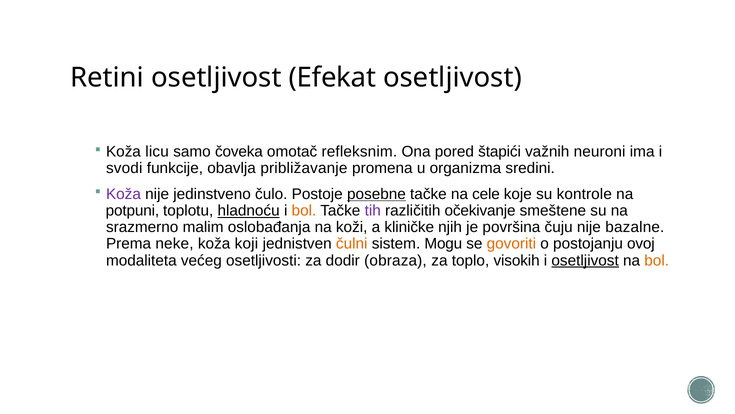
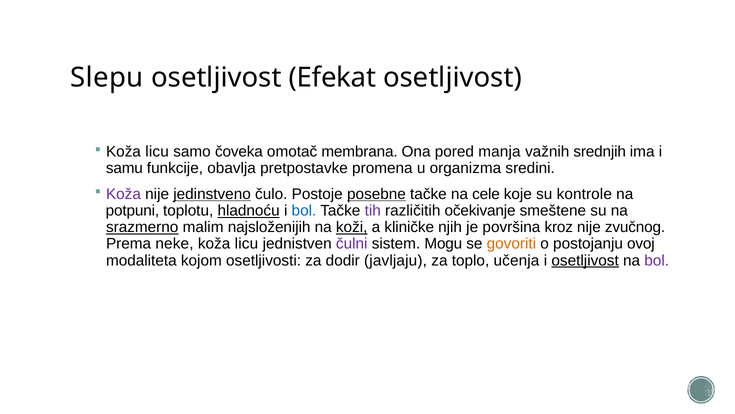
Retini: Retini -> Slepu
refleksnim: refleksnim -> membrana
štapići: štapići -> manja
neuroni: neuroni -> srednjih
svodi: svodi -> samu
približavanje: približavanje -> pretpostavke
jedinstveno underline: none -> present
bol at (304, 210) colour: orange -> blue
srazmerno underline: none -> present
oslobađanja: oslobađanja -> najsloženijih
koži underline: none -> present
čuju: čuju -> kroz
bazalne: bazalne -> zvučnog
koji at (246, 244): koji -> licu
čulni colour: orange -> purple
većeg: većeg -> kojom
obraza: obraza -> javljaju
visokih: visokih -> učenja
bol at (657, 260) colour: orange -> purple
